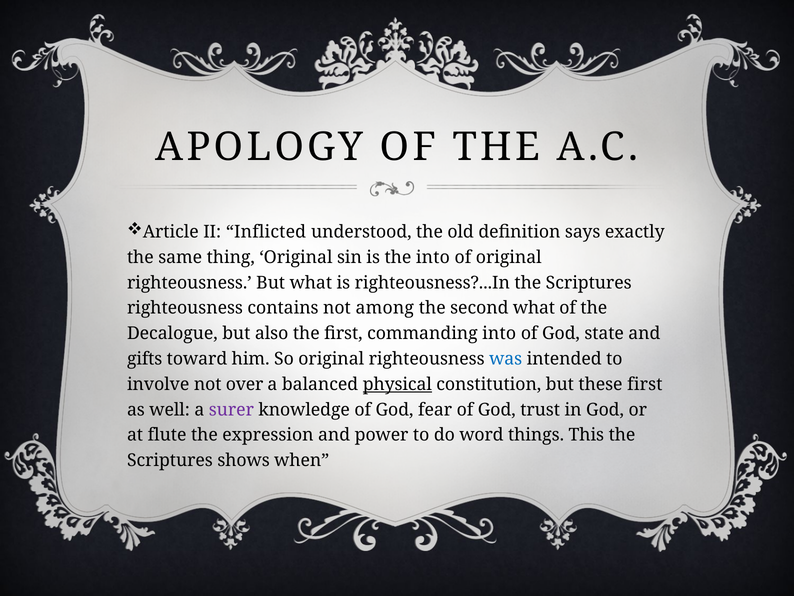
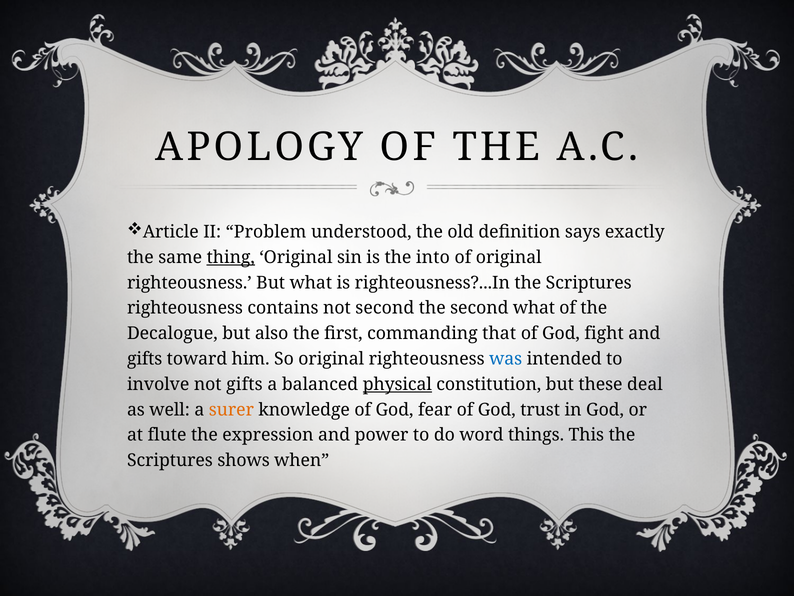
Inflicted: Inflicted -> Problem
thing underline: none -> present
not among: among -> second
commanding into: into -> that
state: state -> fight
not over: over -> gifts
these first: first -> deal
surer colour: purple -> orange
